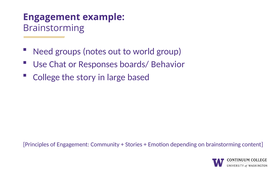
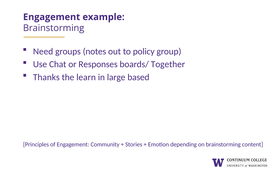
world: world -> policy
Behavior: Behavior -> Together
College: College -> Thanks
story: story -> learn
